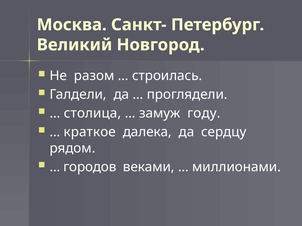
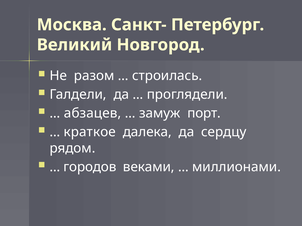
столица: столица -> абзацев
году: году -> порт
